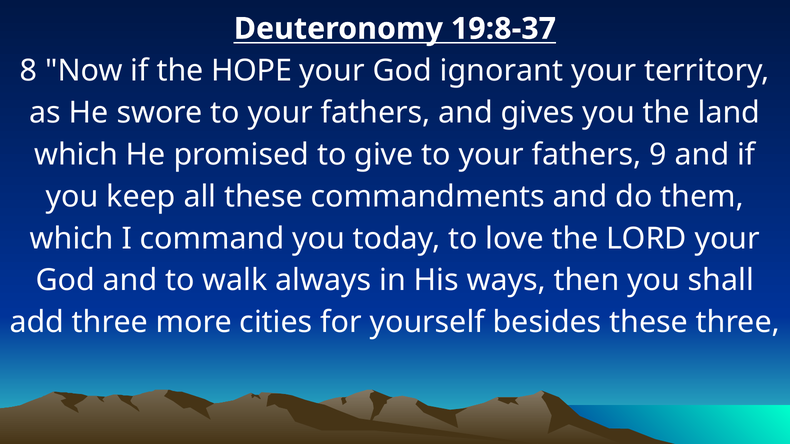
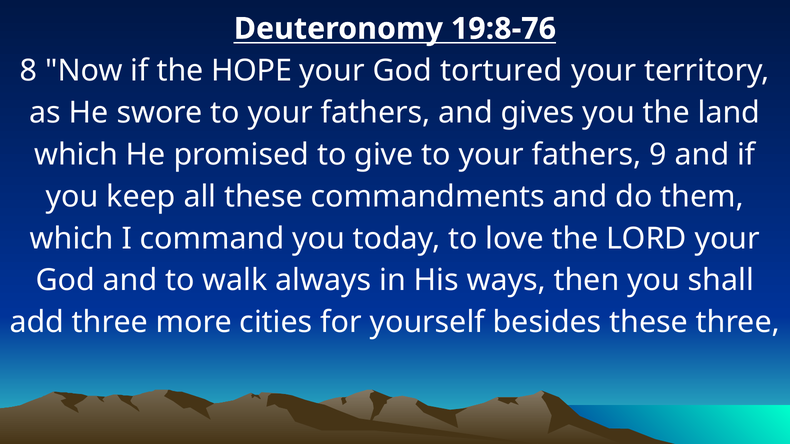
19:8-37: 19:8-37 -> 19:8-76
ignorant: ignorant -> tortured
